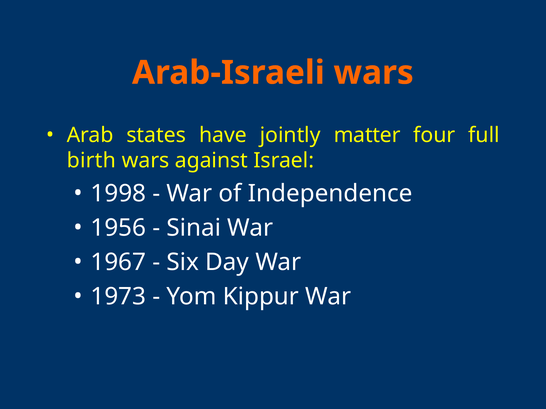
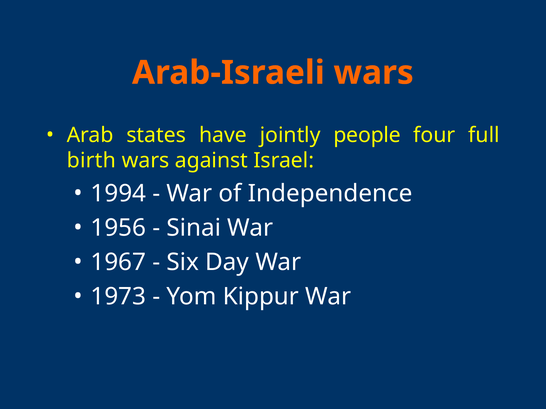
matter: matter -> people
1998: 1998 -> 1994
